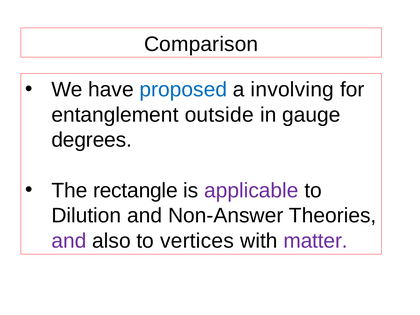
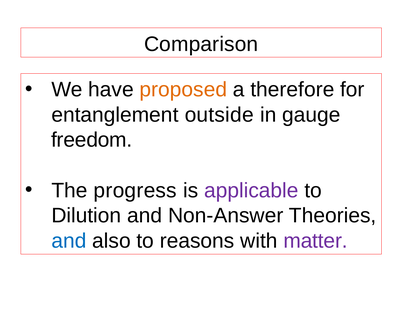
proposed colour: blue -> orange
involving: involving -> therefore
degrees: degrees -> freedom
rectangle: rectangle -> progress
and at (69, 241) colour: purple -> blue
vertices: vertices -> reasons
